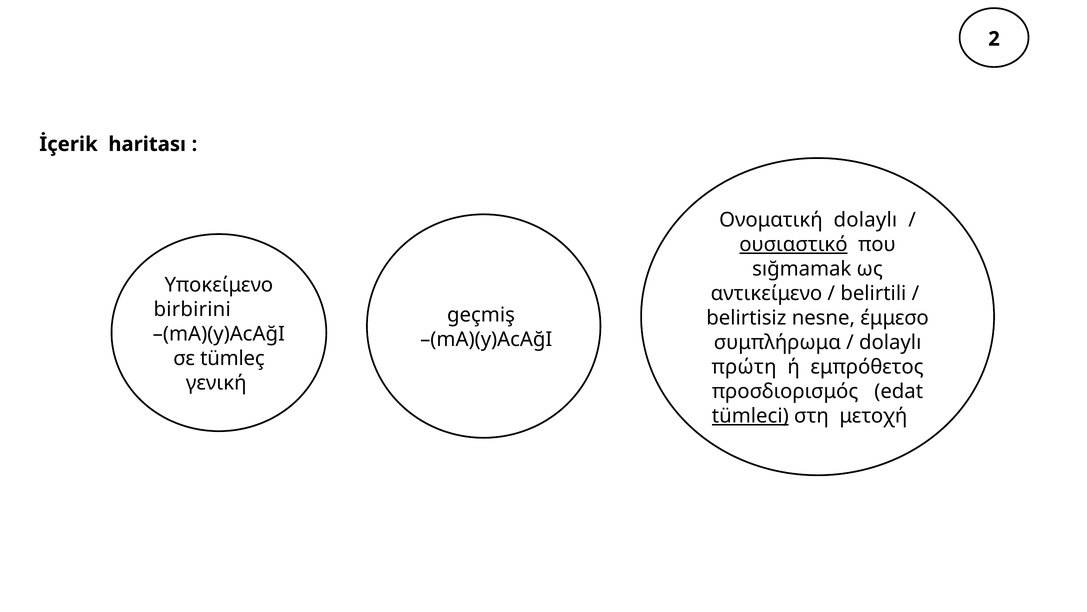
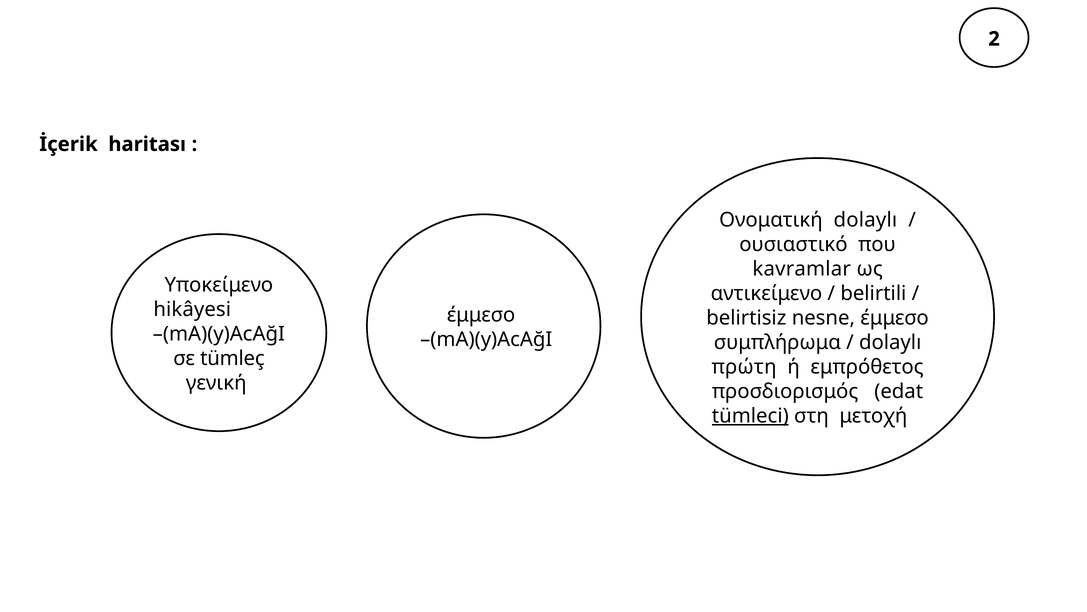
ουσιαστικό underline: present -> none
sığmamak: sığmamak -> kavramlar
birbirini: birbirini -> hikâyesi
geçmiş at (481, 315): geçmiş -> έμμεσο
